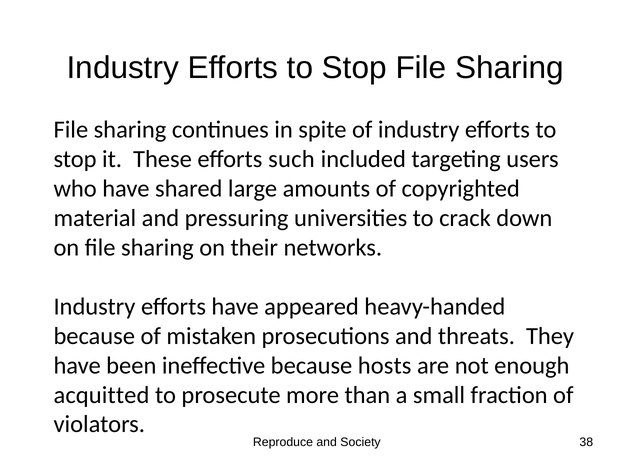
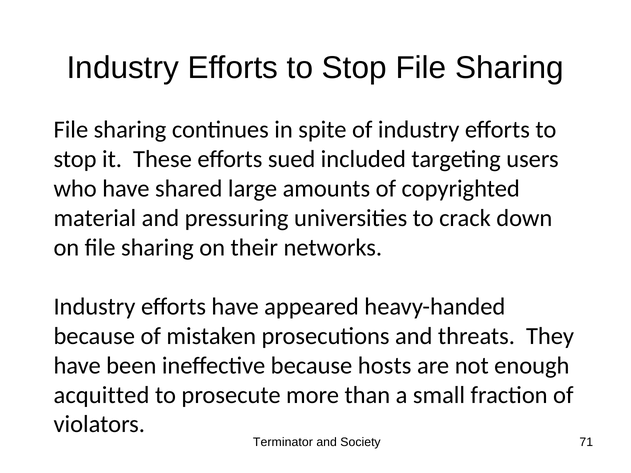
such: such -> sued
Reproduce: Reproduce -> Terminator
38: 38 -> 71
